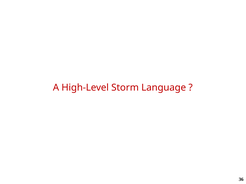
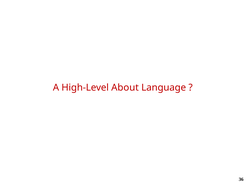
Storm: Storm -> About
